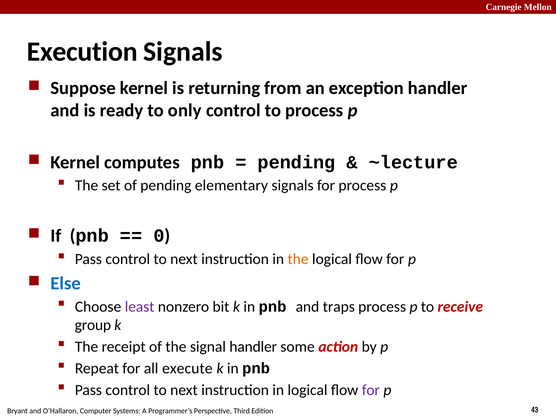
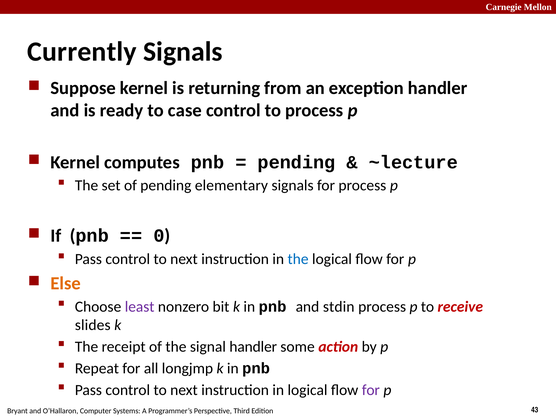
Execution: Execution -> Currently
only: only -> case
the at (298, 259) colour: orange -> blue
Else colour: blue -> orange
traps: traps -> stdin
group: group -> slides
execute: execute -> longjmp
